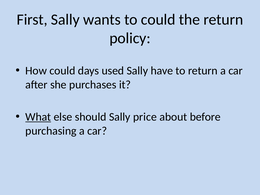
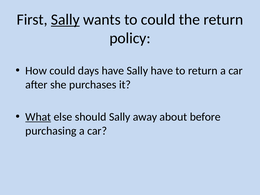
Sally at (65, 20) underline: none -> present
days used: used -> have
price: price -> away
